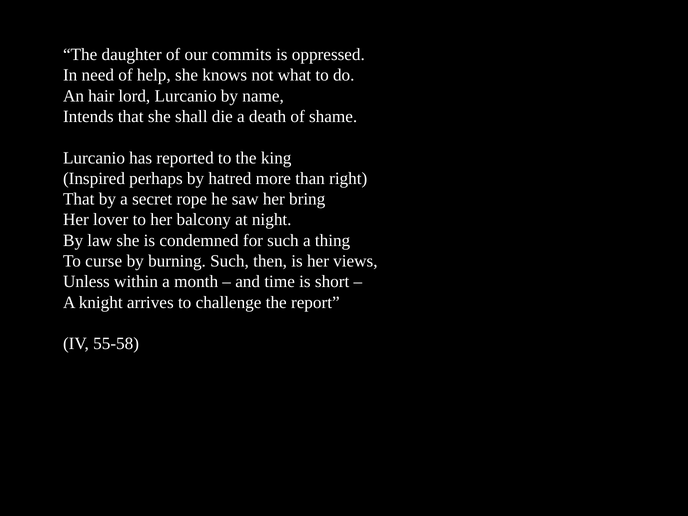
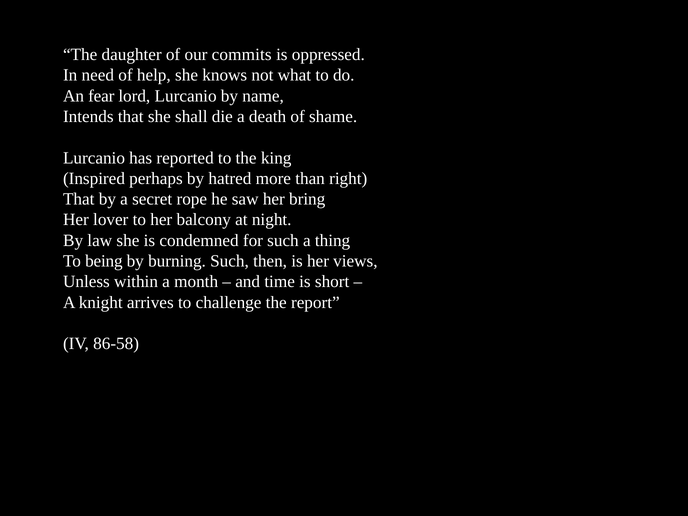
hair: hair -> fear
curse: curse -> being
55-58: 55-58 -> 86-58
